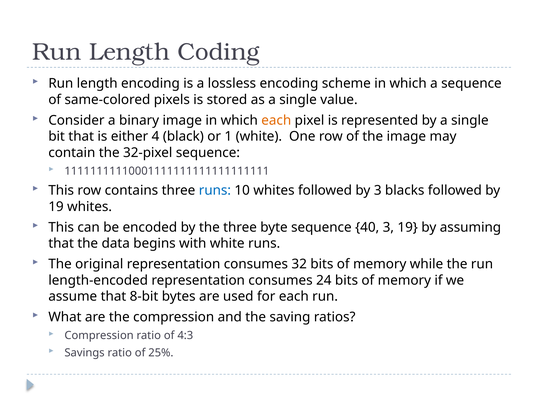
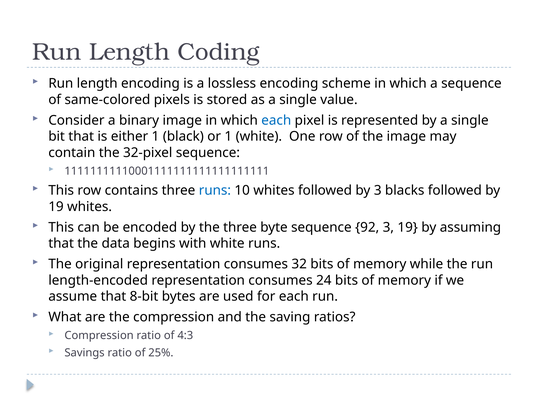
each at (276, 120) colour: orange -> blue
either 4: 4 -> 1
40: 40 -> 92
